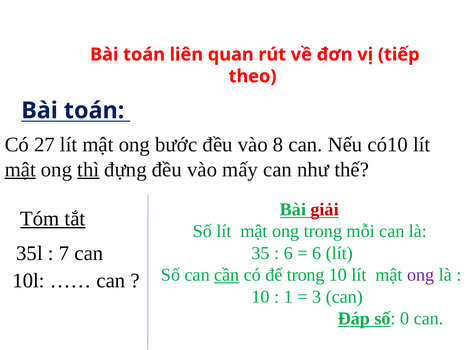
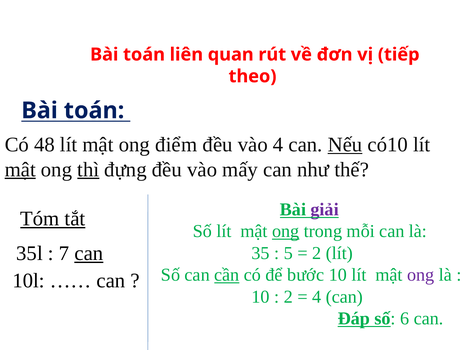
27: 27 -> 48
bước: bước -> điểm
vào 8: 8 -> 4
Nếu underline: none -> present
giải colour: red -> purple
ong at (286, 231) underline: none -> present
can at (89, 254) underline: none -> present
6 at (288, 253): 6 -> 5
6 at (317, 253): 6 -> 2
để trong: trong -> bước
1 at (288, 297): 1 -> 2
3 at (317, 297): 3 -> 4
0: 0 -> 6
